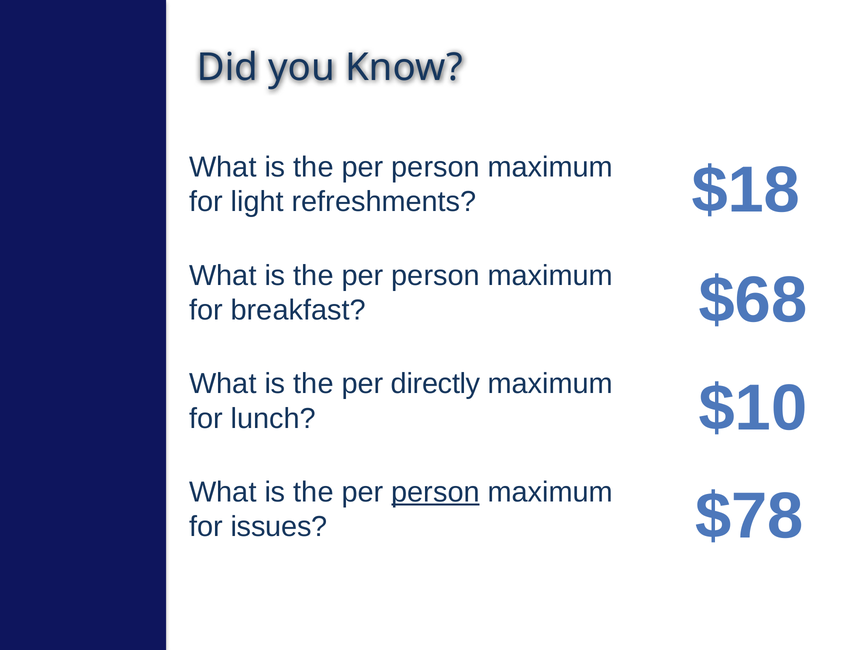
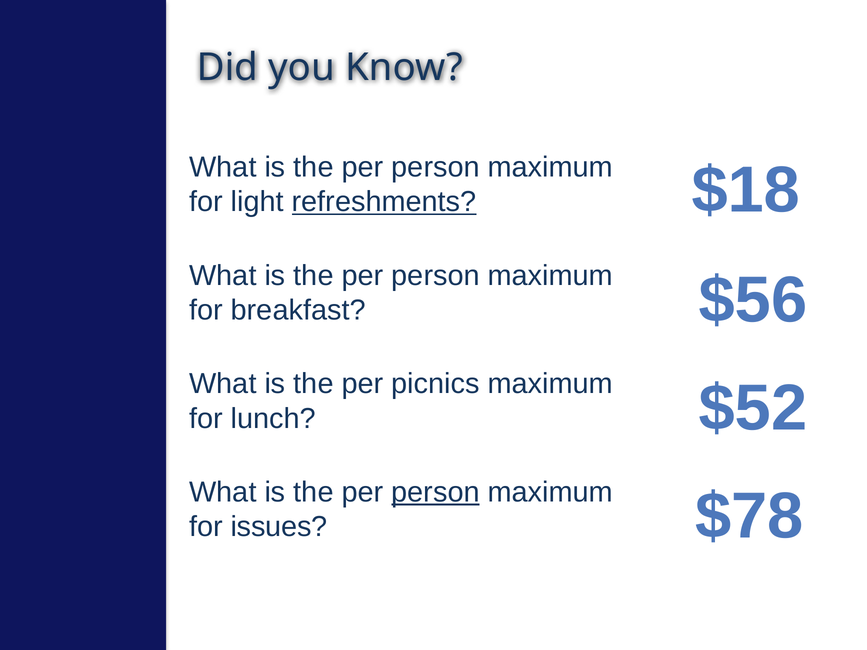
refreshments underline: none -> present
$68: $68 -> $56
directly: directly -> picnics
$10: $10 -> $52
